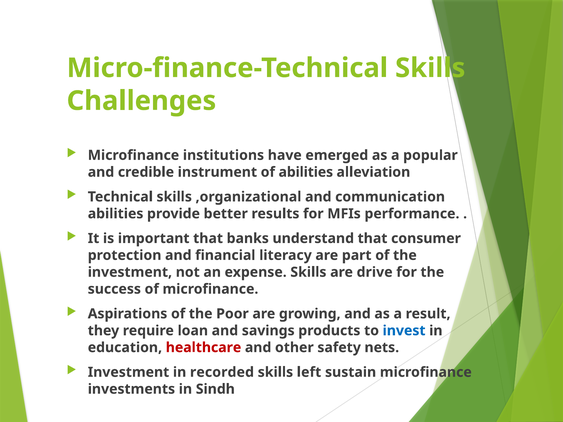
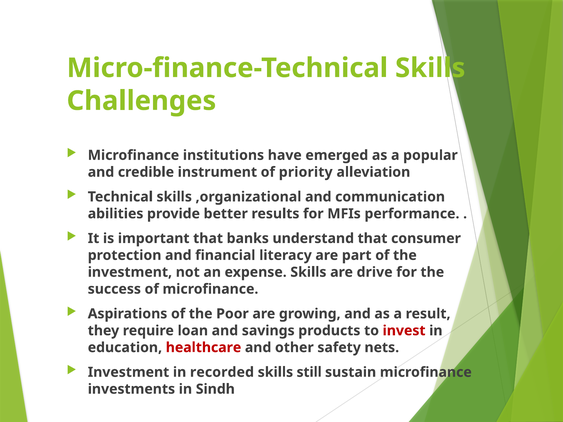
of abilities: abilities -> priority
invest colour: blue -> red
left: left -> still
